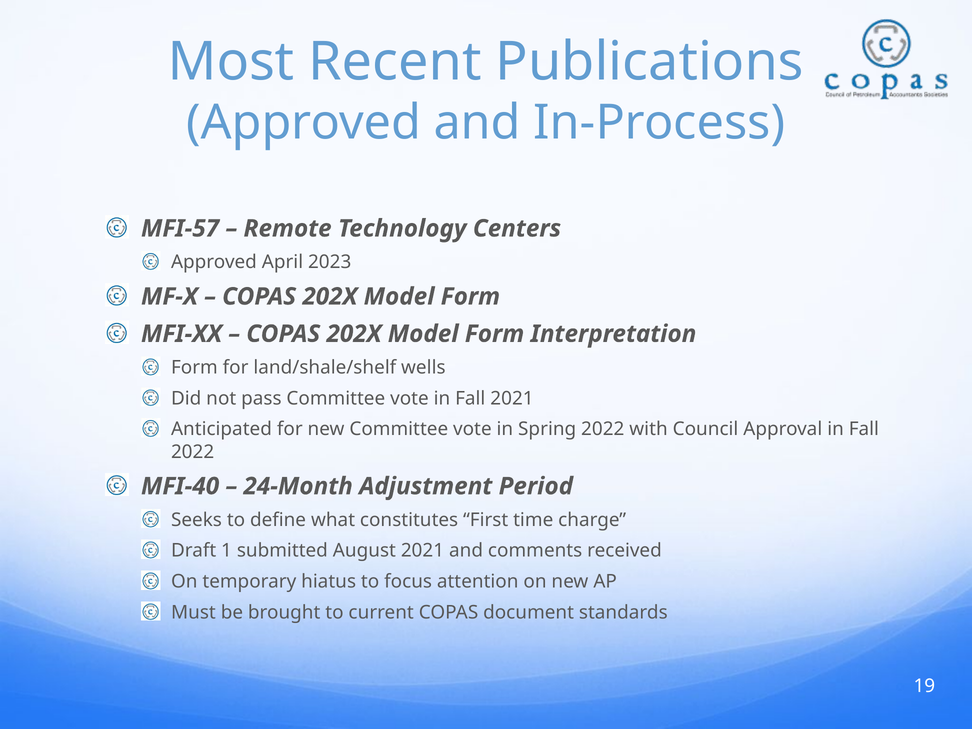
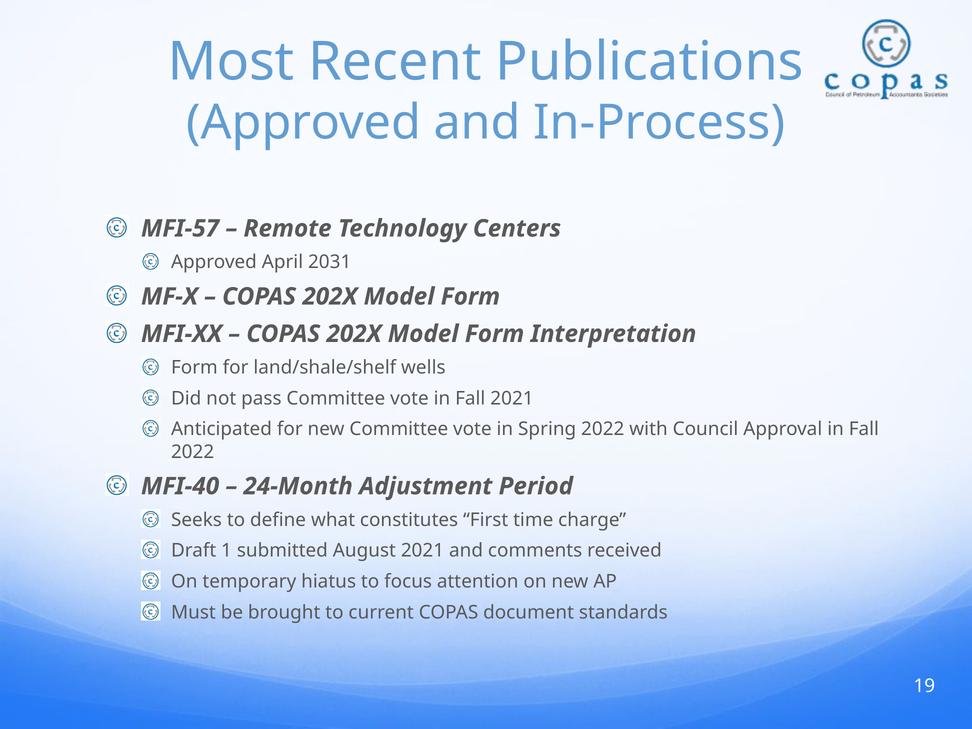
2023: 2023 -> 2031
